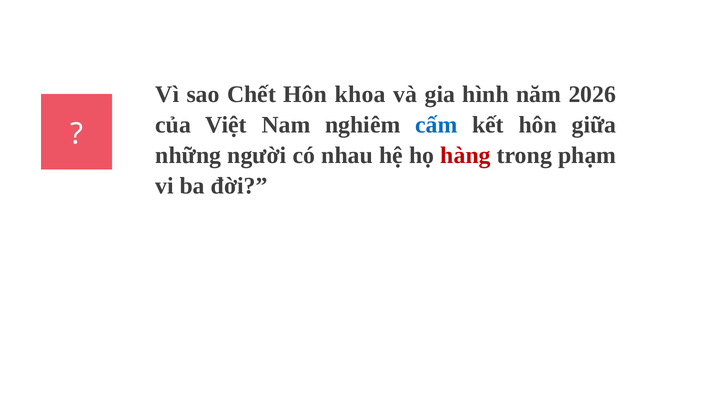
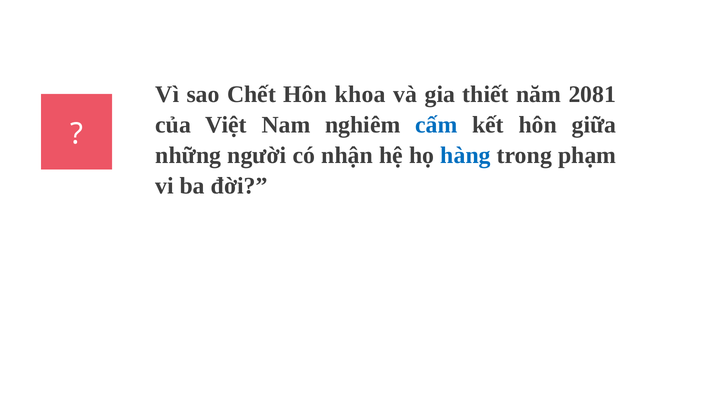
hình: hình -> thiết
2026: 2026 -> 2081
nhau: nhau -> nhận
hàng colour: red -> blue
